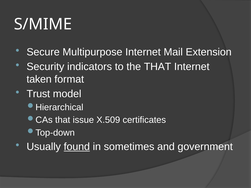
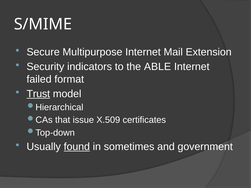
the THAT: THAT -> ABLE
taken: taken -> failed
Trust underline: none -> present
